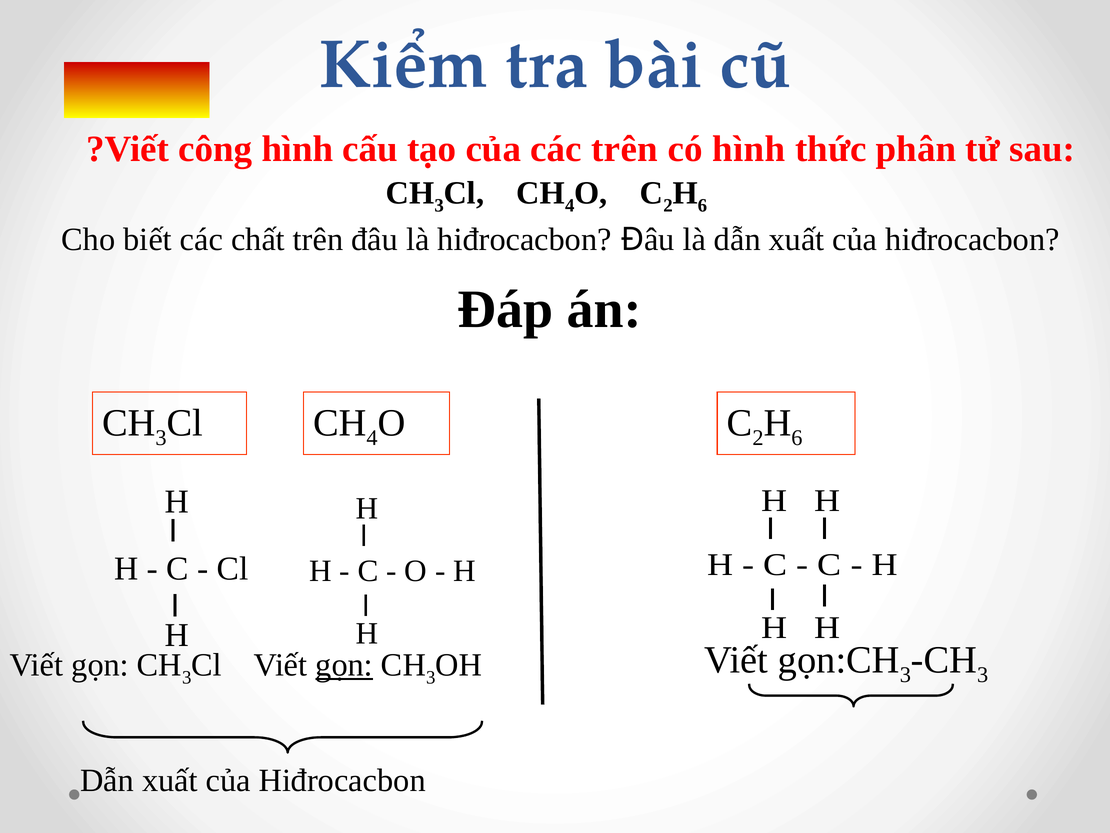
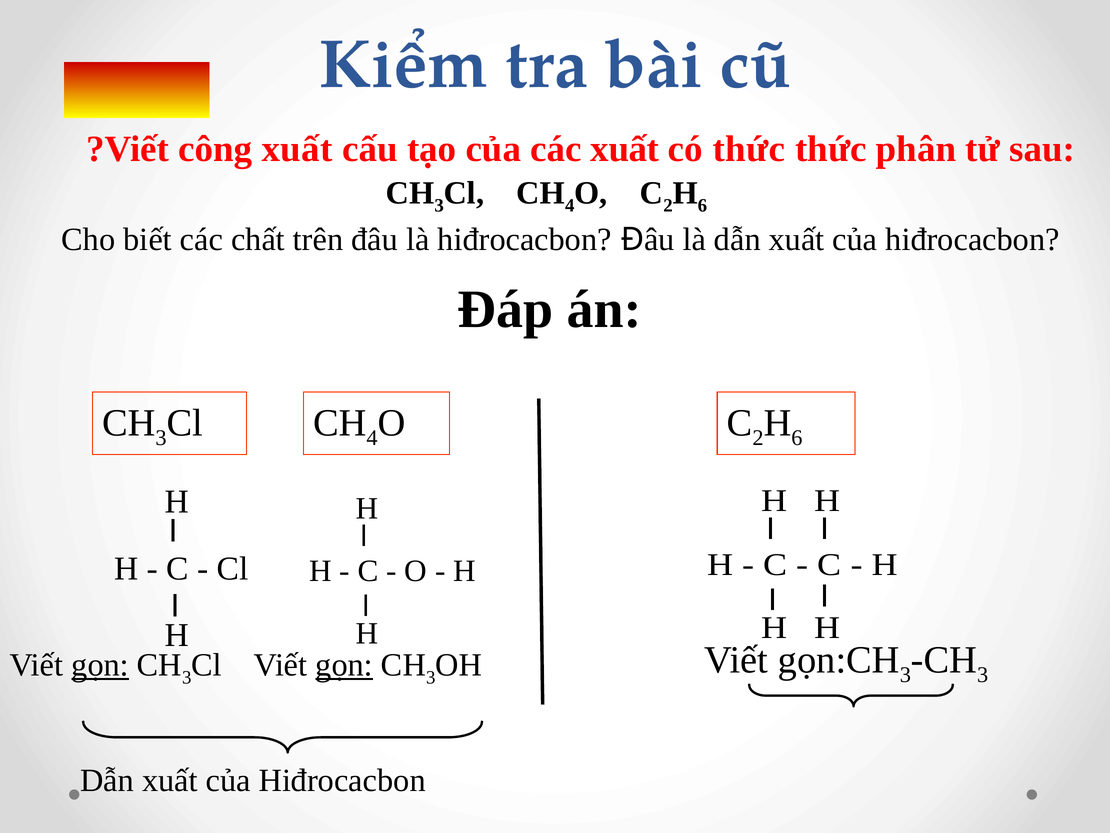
công hình: hình -> xuất
các trên: trên -> xuất
có hình: hình -> thức
gọn at (100, 665) underline: none -> present
